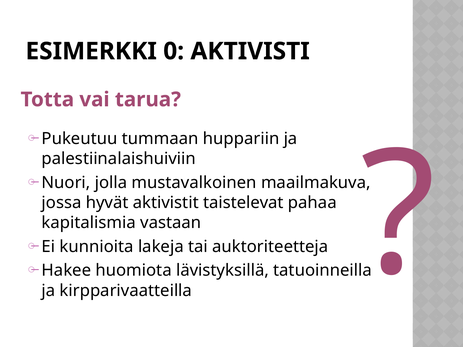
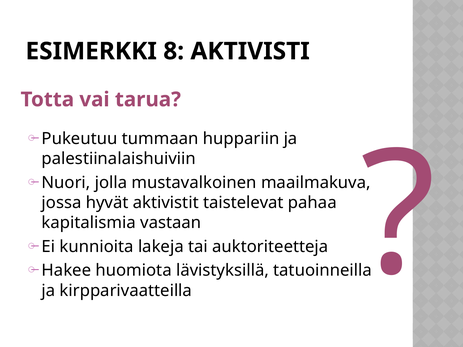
0: 0 -> 8
